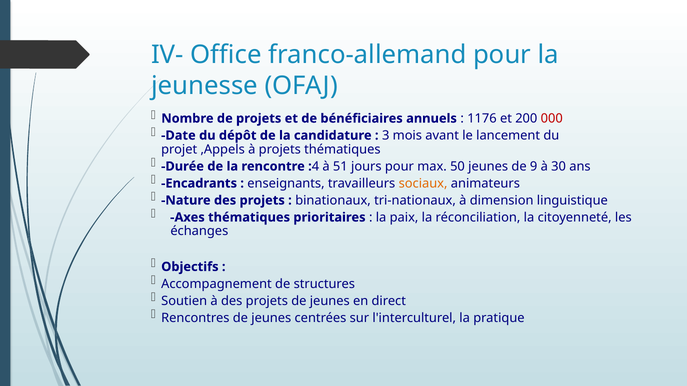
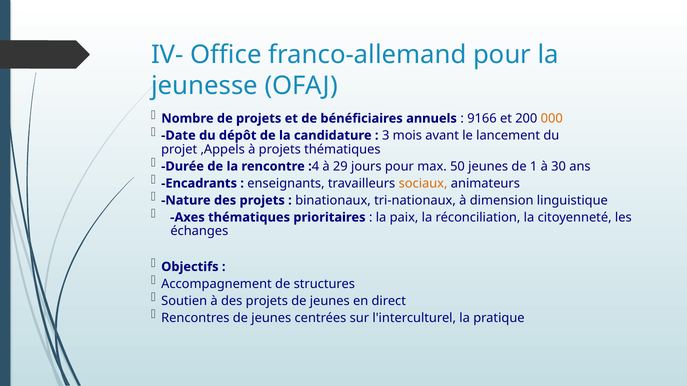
1176: 1176 -> 9166
000 colour: red -> orange
51: 51 -> 29
9: 9 -> 1
